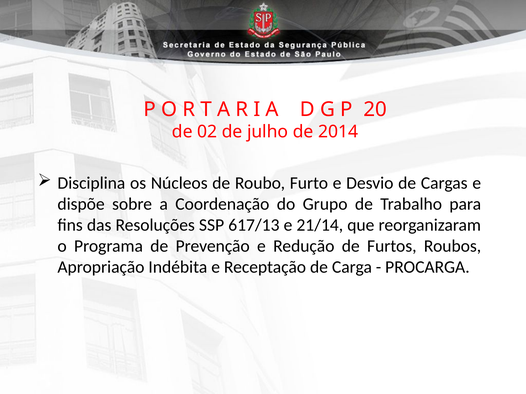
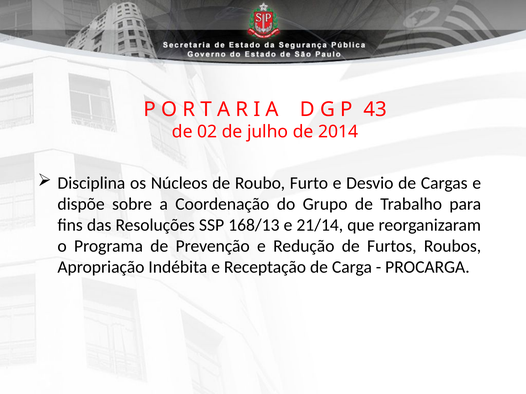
20: 20 -> 43
617/13: 617/13 -> 168/13
